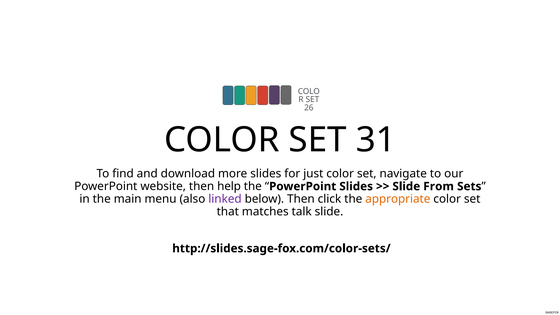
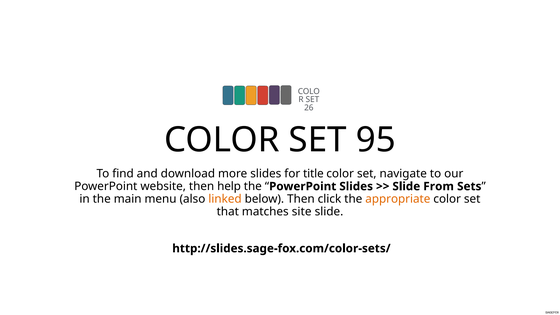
31: 31 -> 95
just: just -> title
linked colour: purple -> orange
talk: talk -> site
